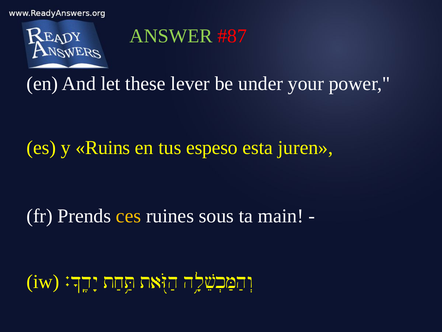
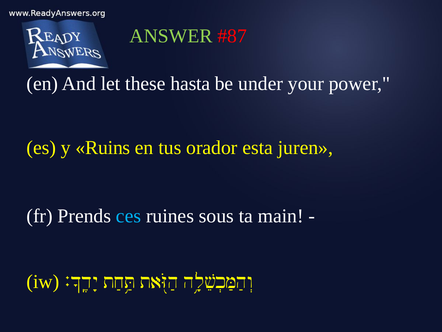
lever: lever -> hasta
espeso: espeso -> orador
ces colour: yellow -> light blue
